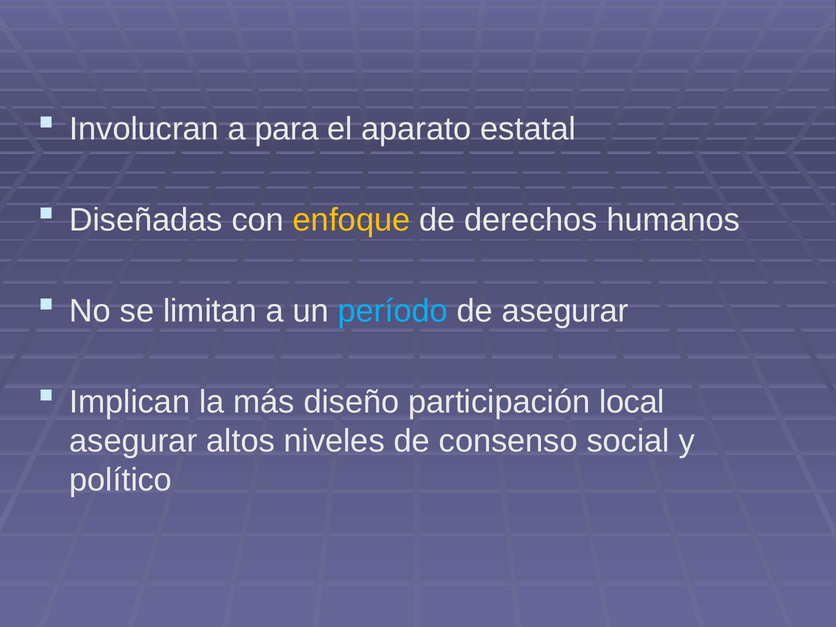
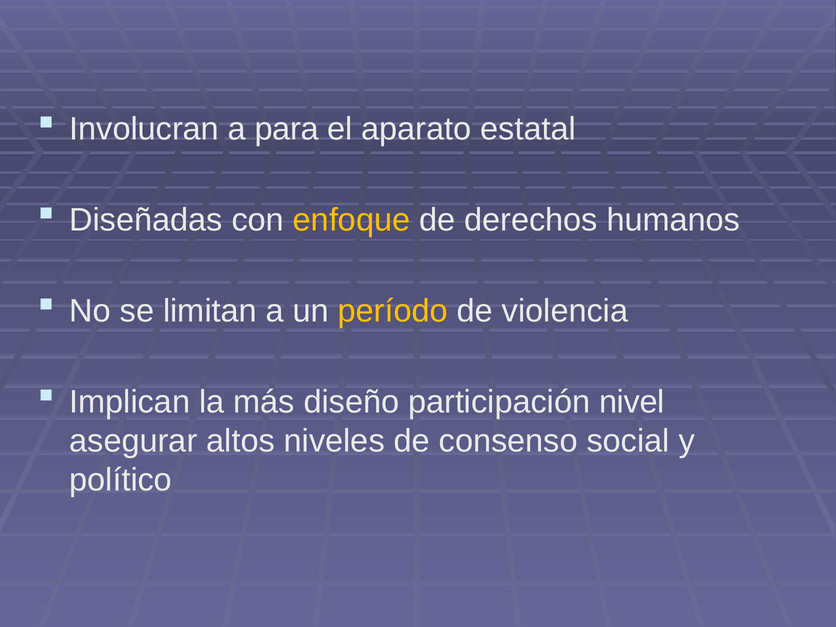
período colour: light blue -> yellow
de asegurar: asegurar -> violencia
local: local -> nivel
